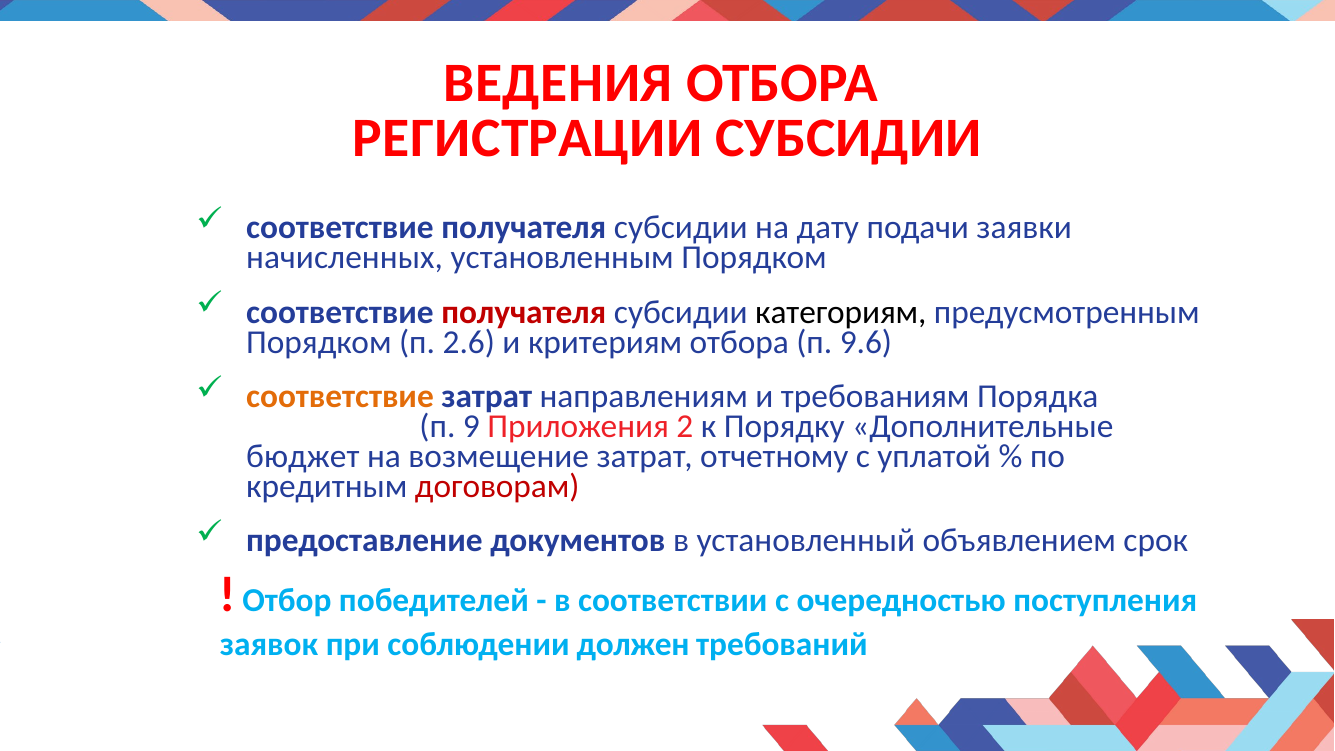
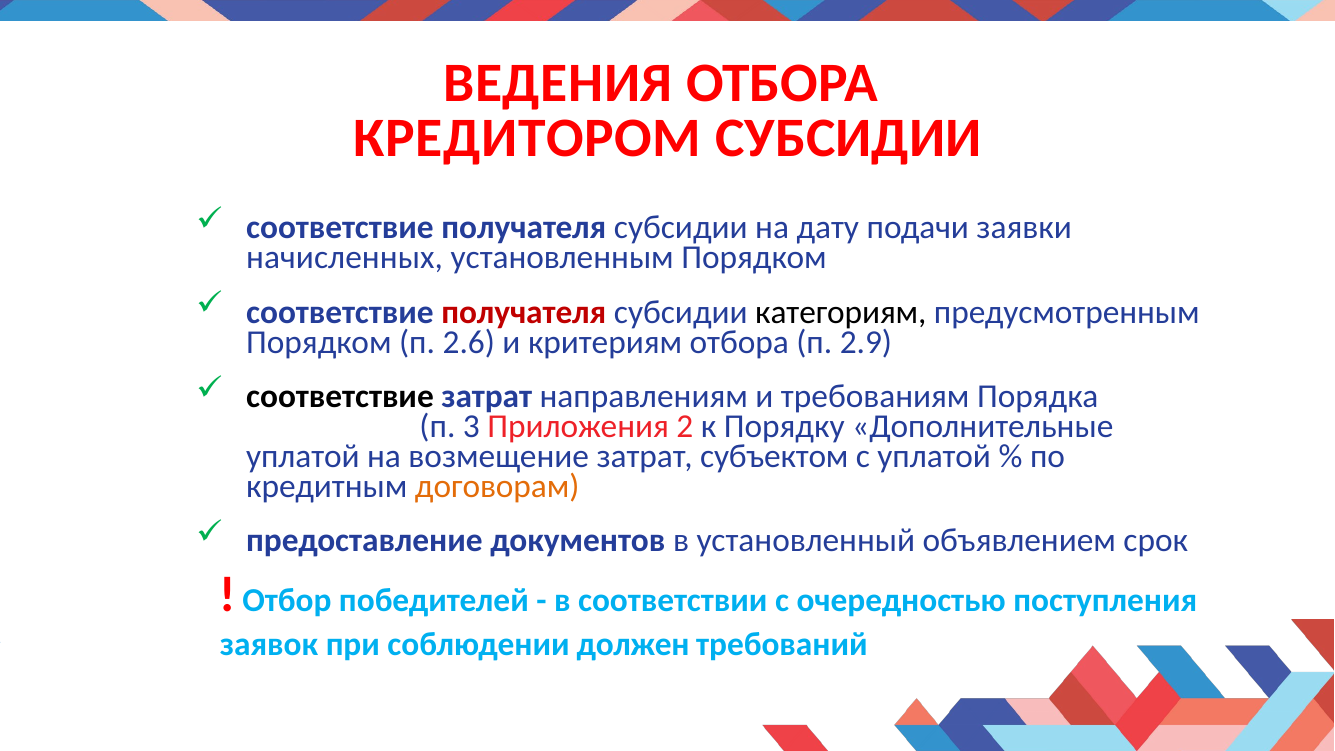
РЕГИСТРАЦИИ: РЕГИСТРАЦИИ -> КРЕДИТОРОМ
9.6: 9.6 -> 2.9
соответствие at (340, 396) colour: orange -> black
9: 9 -> 3
бюджет at (303, 456): бюджет -> уплатой
отчетному: отчетному -> субъектом
договорам colour: red -> orange
